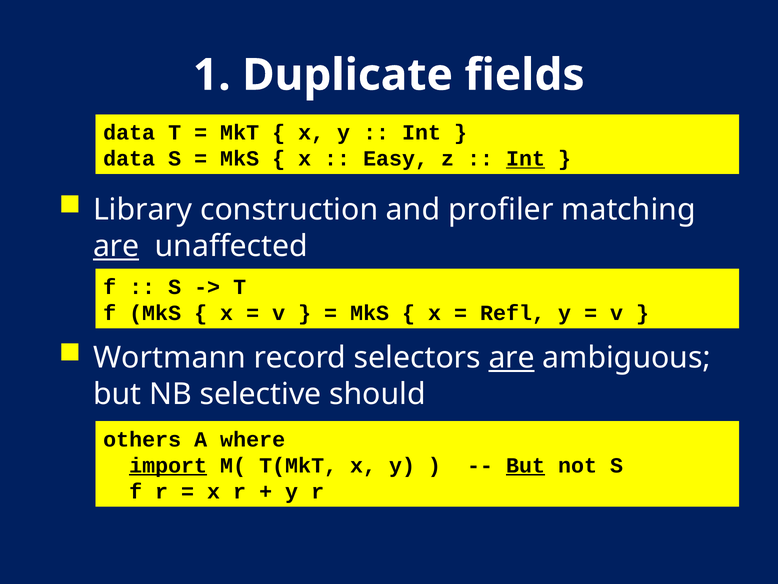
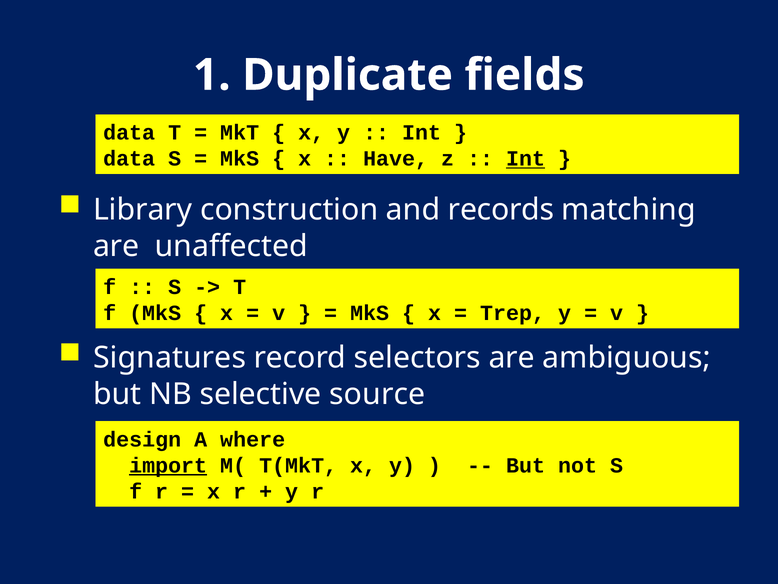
Easy: Easy -> Have
profiler: profiler -> records
are at (116, 246) underline: present -> none
Refl: Refl -> Trep
Wortmann: Wortmann -> Signatures
are at (512, 358) underline: present -> none
should: should -> source
others: others -> design
But at (526, 465) underline: present -> none
